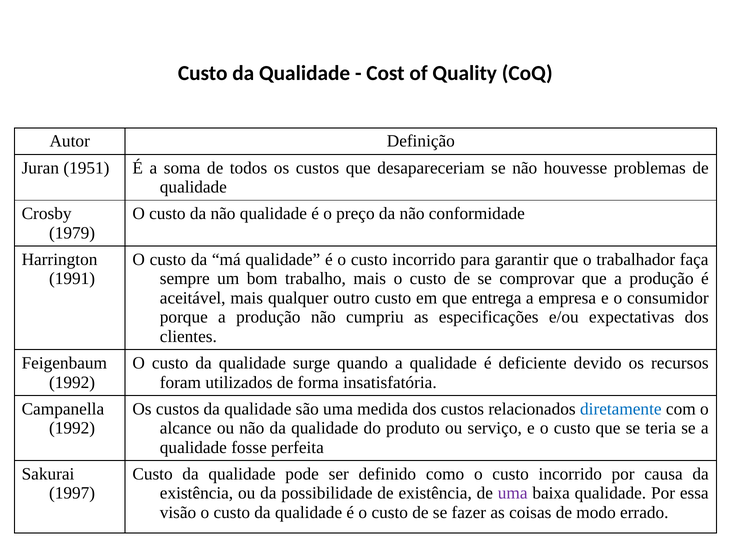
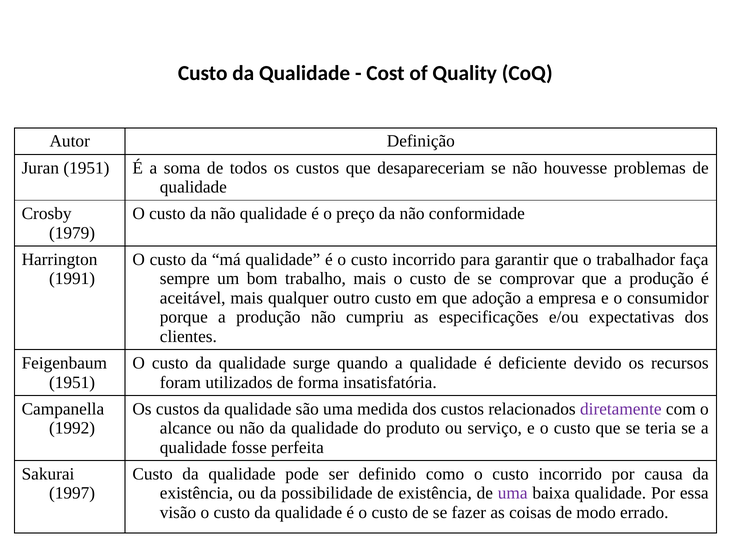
entrega: entrega -> adoção
1992 at (72, 383): 1992 -> 1951
diretamente colour: blue -> purple
